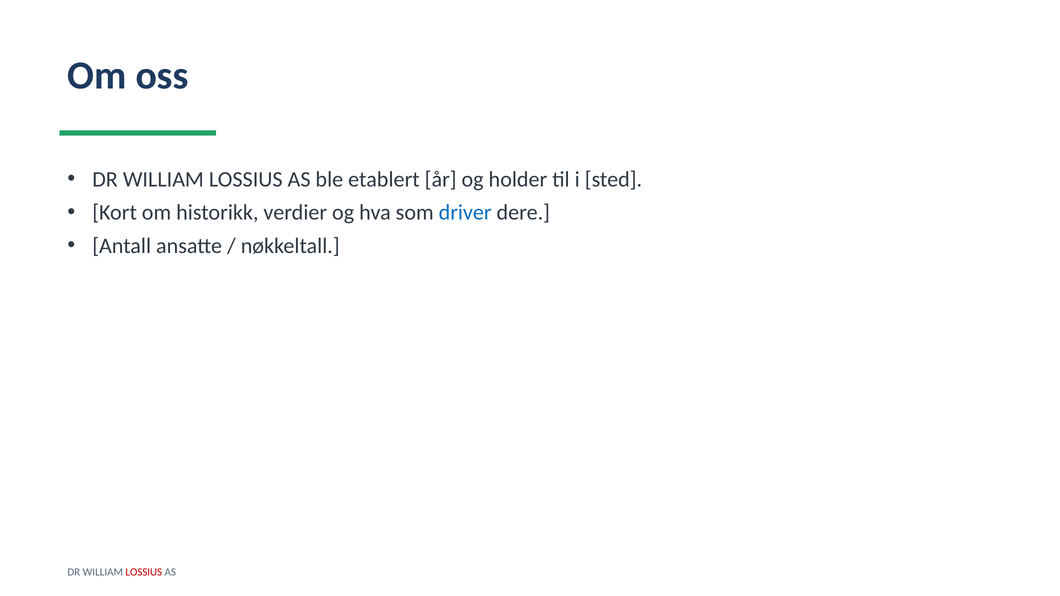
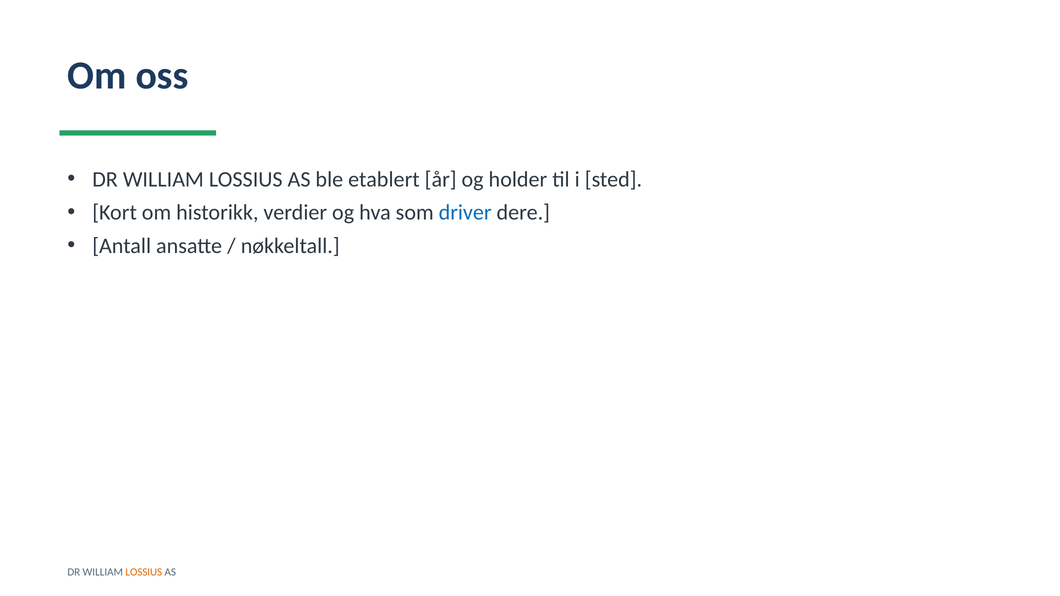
LOSSIUS at (144, 572) colour: red -> orange
